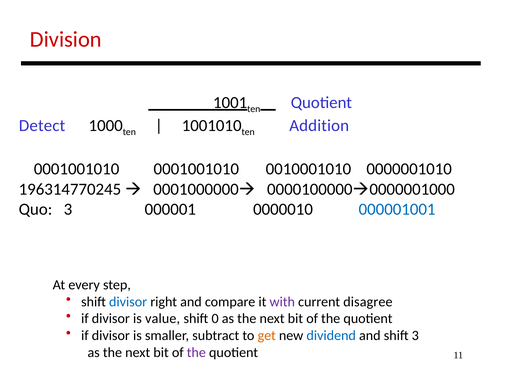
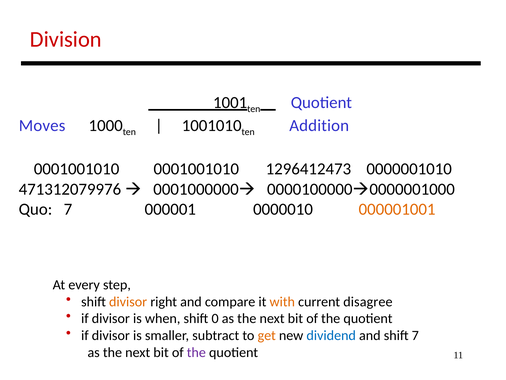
Detect: Detect -> Moves
0010001010: 0010001010 -> 1296412473
196314770245: 196314770245 -> 471312079976
Quo 3: 3 -> 7
000001001 colour: blue -> orange
divisor at (128, 301) colour: blue -> orange
with colour: purple -> orange
value: value -> when
shift 3: 3 -> 7
